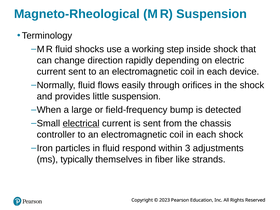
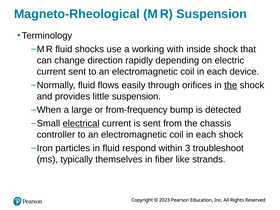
step: step -> with
the at (231, 85) underline: none -> present
field-frequency: field-frequency -> from-frequency
adjustments: adjustments -> troubleshoot
